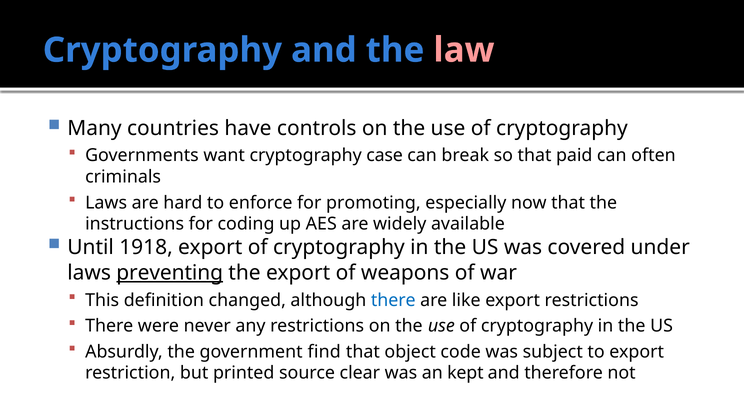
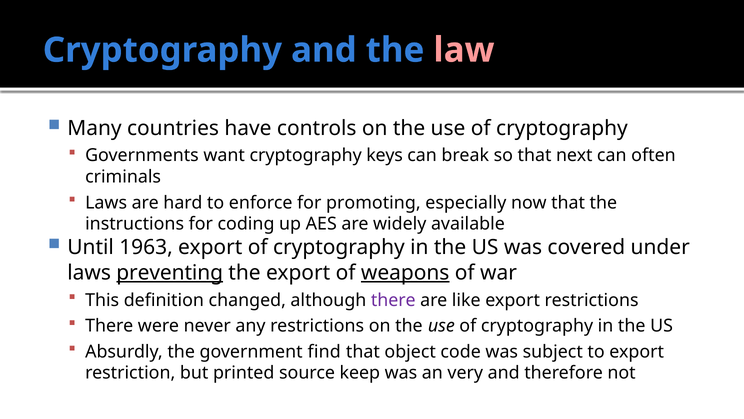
case: case -> keys
paid: paid -> next
1918: 1918 -> 1963
weapons underline: none -> present
there at (393, 300) colour: blue -> purple
clear: clear -> keep
kept: kept -> very
